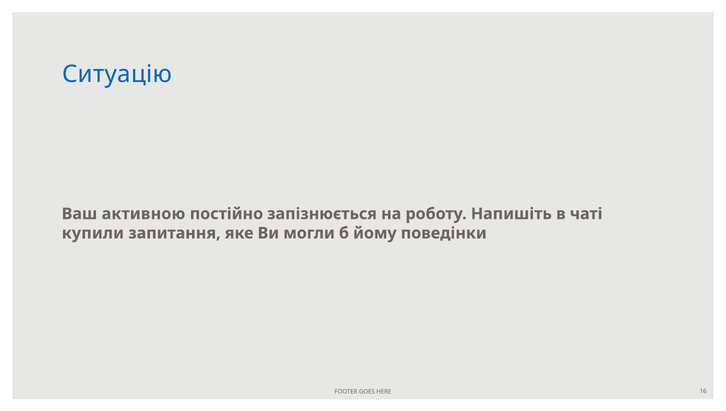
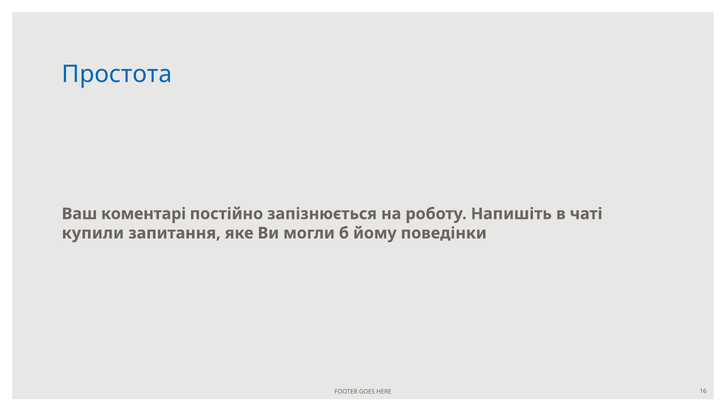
Ситуацію: Ситуацію -> Простота
активною: активною -> коментарі
